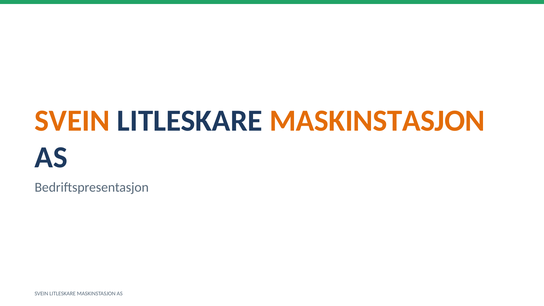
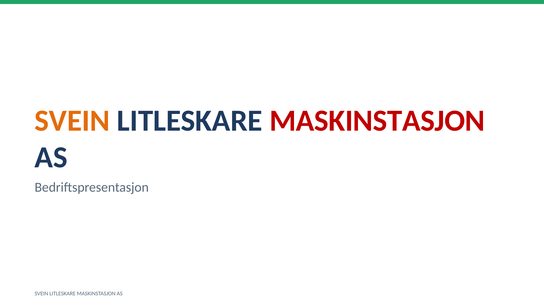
MASKINSTASJON at (377, 121) colour: orange -> red
